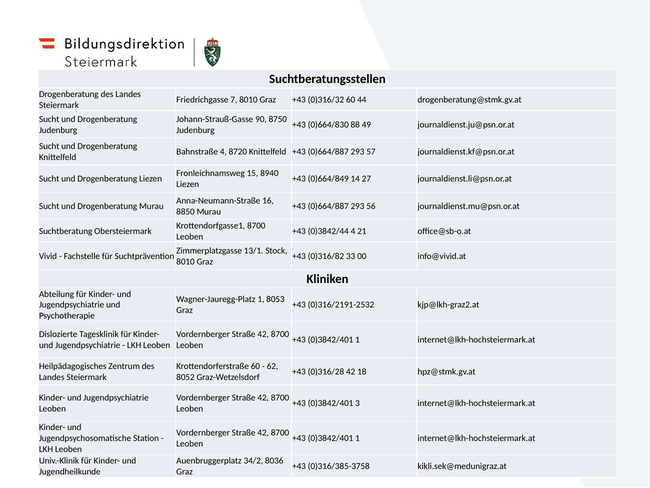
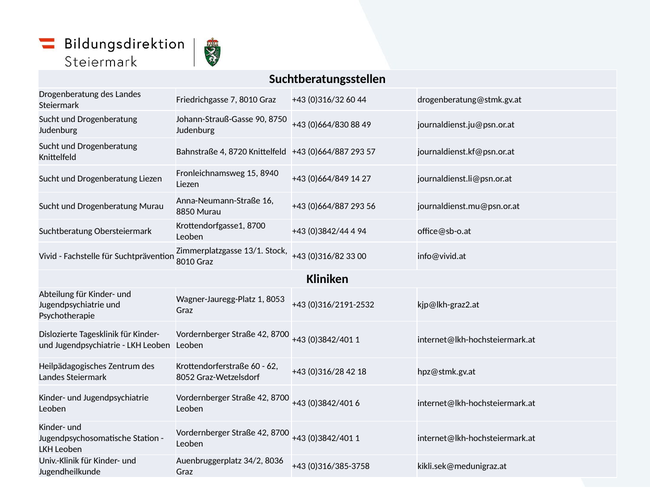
21: 21 -> 94
3: 3 -> 6
